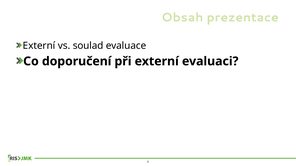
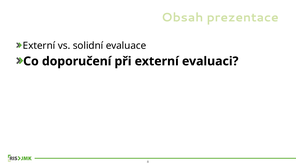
soulad: soulad -> solidní
